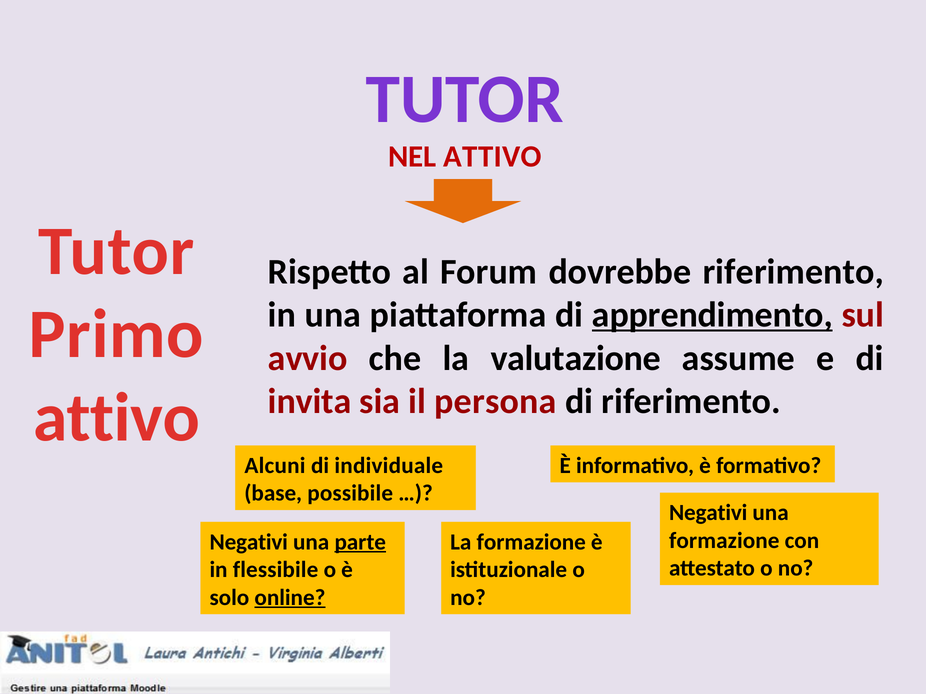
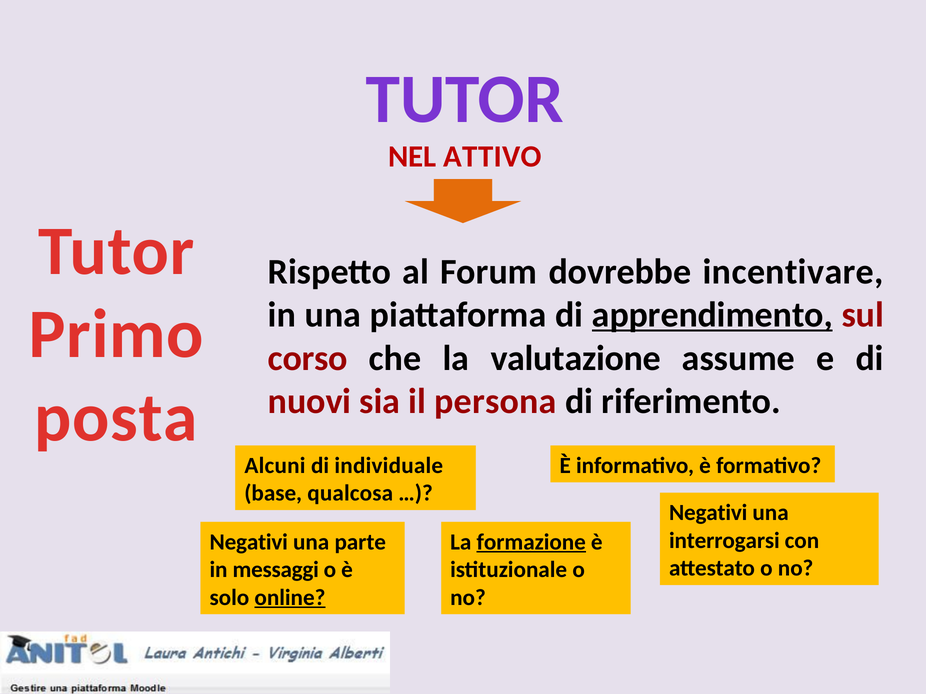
dovrebbe riferimento: riferimento -> incentivare
avvio: avvio -> corso
invita: invita -> nuovi
attivo at (117, 418): attivo -> posta
possibile: possibile -> qualcosa
formazione at (724, 541): formazione -> interrogarsi
parte underline: present -> none
formazione at (531, 542) underline: none -> present
flessibile: flessibile -> messaggi
